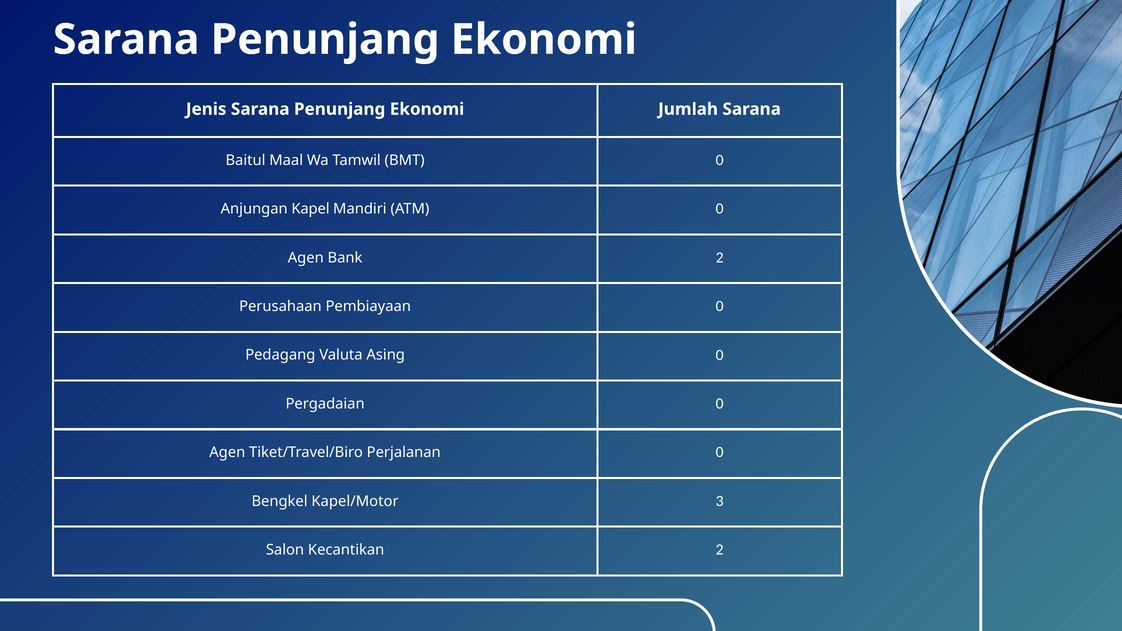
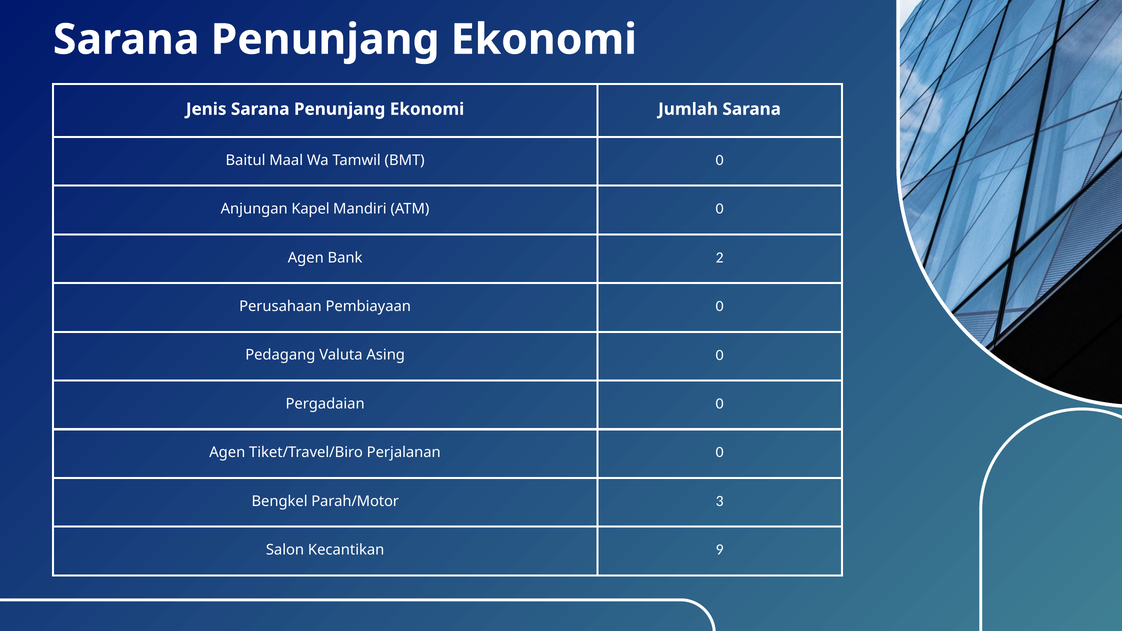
Kapel/Motor: Kapel/Motor -> Parah/Motor
Kecantikan 2: 2 -> 9
